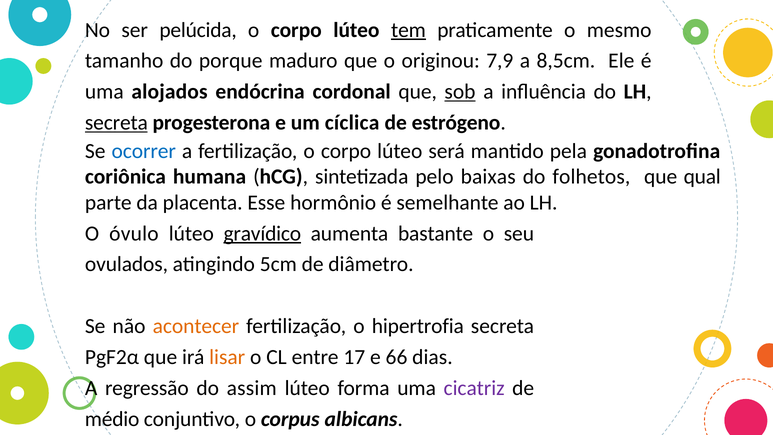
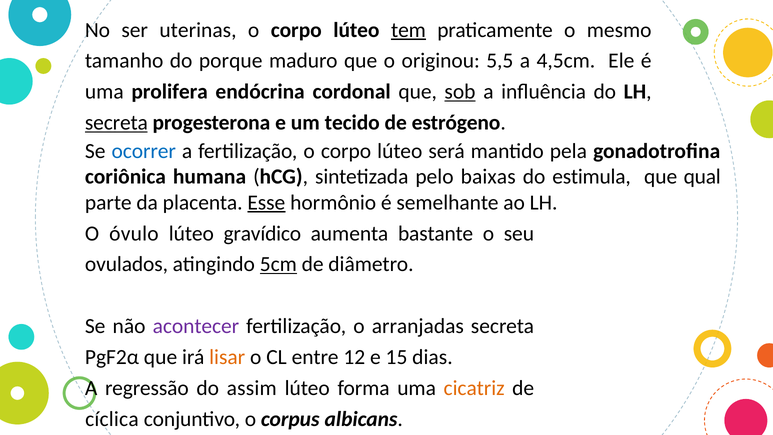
pelúcida: pelúcida -> uterinas
7,9: 7,9 -> 5,5
8,5cm: 8,5cm -> 4,5cm
alojados: alojados -> prolifera
cíclica: cíclica -> tecido
folhetos: folhetos -> estimula
Esse underline: none -> present
gravídico underline: present -> none
5cm underline: none -> present
acontecer colour: orange -> purple
hipertrofia: hipertrofia -> arranjadas
17: 17 -> 12
66: 66 -> 15
cicatriz colour: purple -> orange
médio: médio -> cíclica
